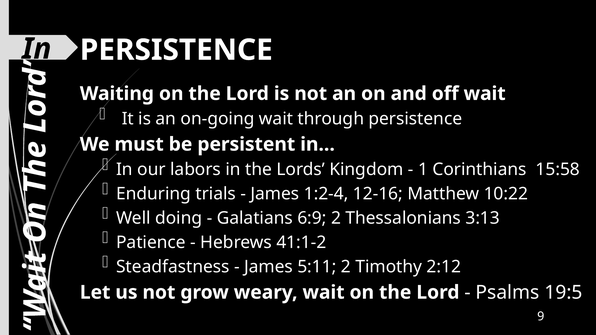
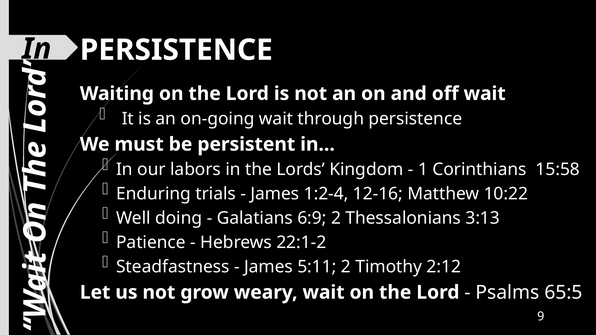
41:1-2: 41:1-2 -> 22:1-2
19:5: 19:5 -> 65:5
